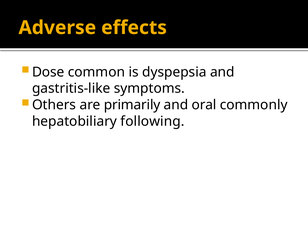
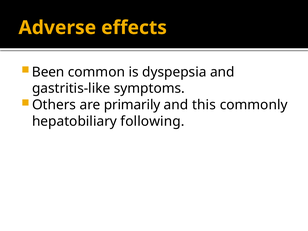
Dose: Dose -> Been
oral: oral -> this
